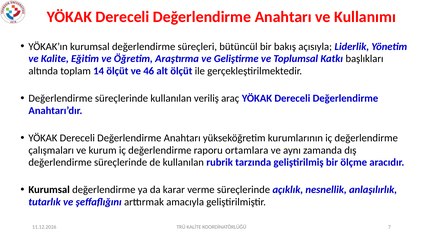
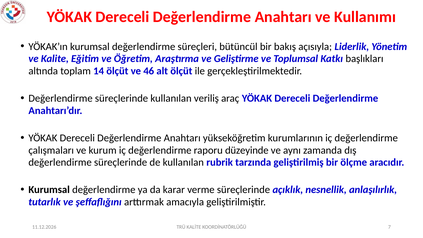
ortamlara: ortamlara -> düzeyinde
